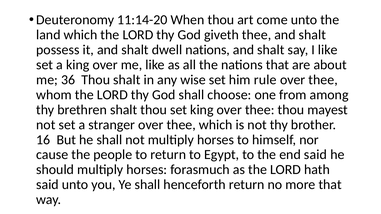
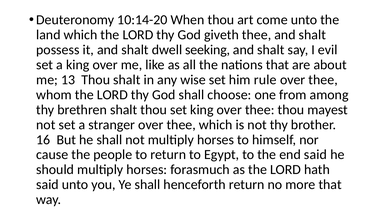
11:14-20: 11:14-20 -> 10:14-20
dwell nations: nations -> seeking
I like: like -> evil
36: 36 -> 13
